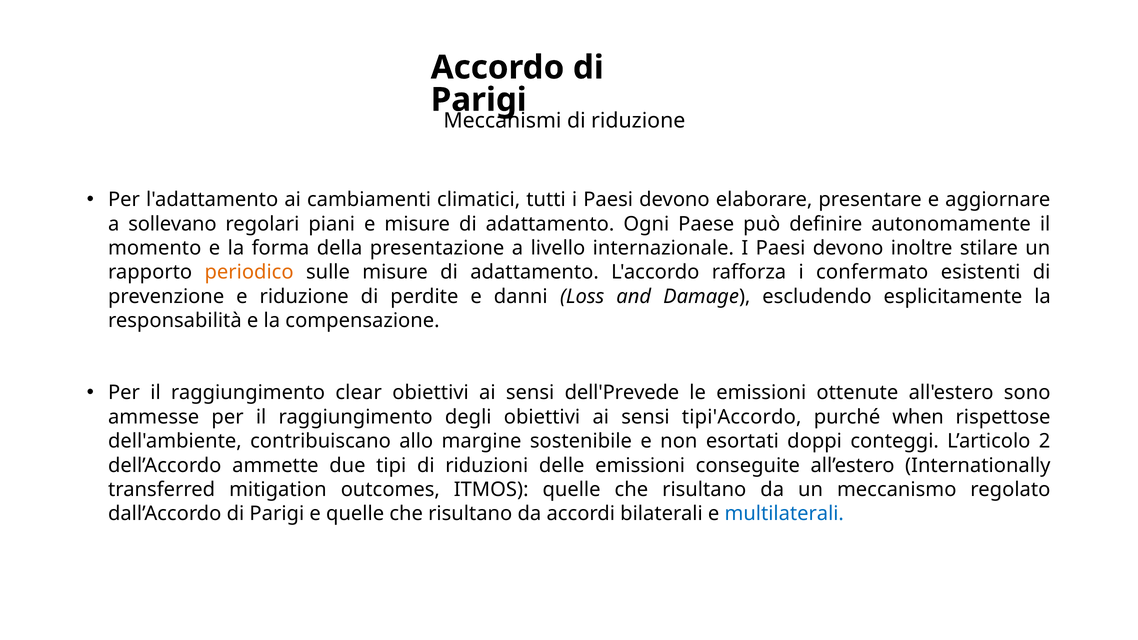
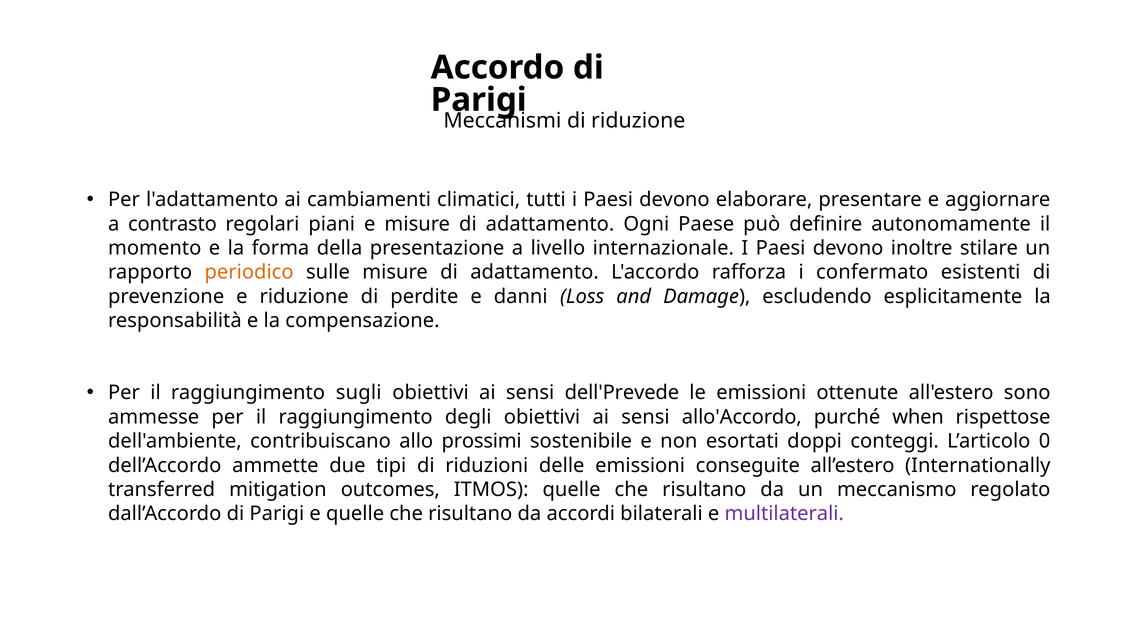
sollevano: sollevano -> contrasto
clear: clear -> sugli
tipi'Accordo: tipi'Accordo -> allo'Accordo
margine: margine -> prossimi
2: 2 -> 0
multilaterali colour: blue -> purple
